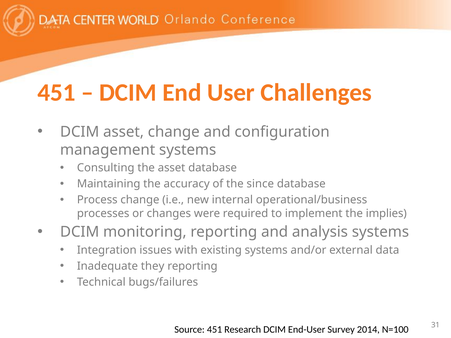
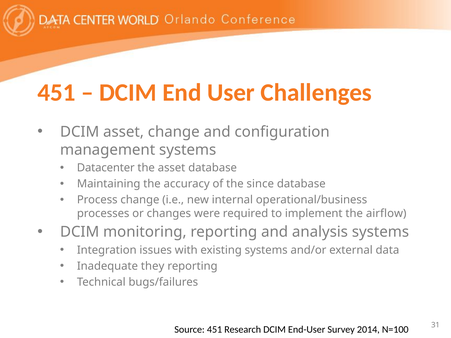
Consulting: Consulting -> Datacenter
implies: implies -> airflow
